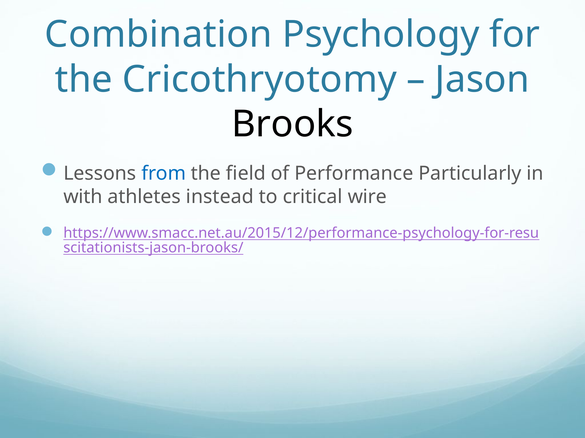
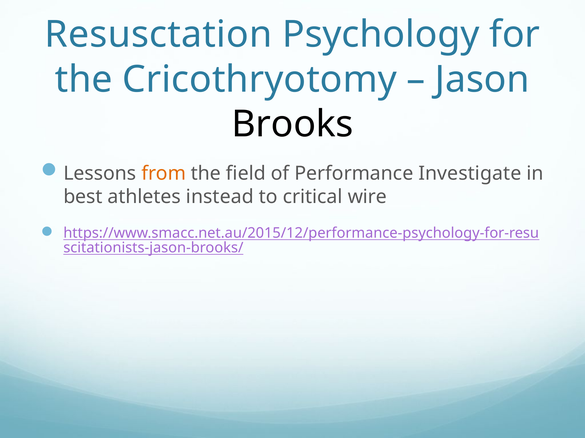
Combination: Combination -> Resusctation
from colour: blue -> orange
Particularly: Particularly -> Investigate
with: with -> best
